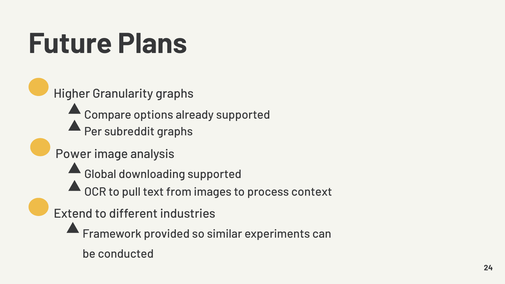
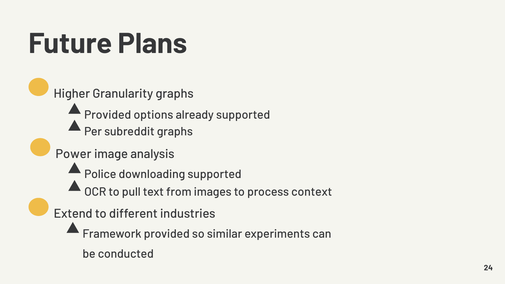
Compare at (108, 115): Compare -> Provided
Global: Global -> Police
